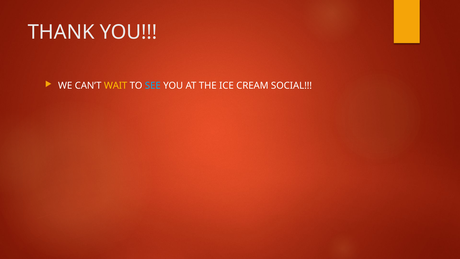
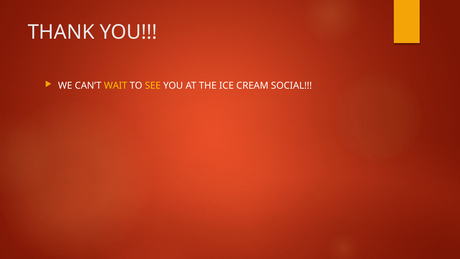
SEE colour: light blue -> yellow
